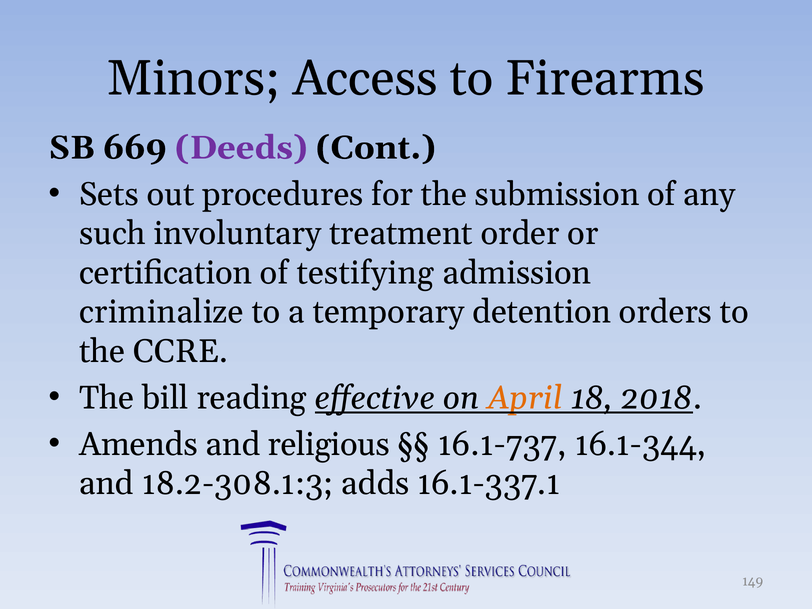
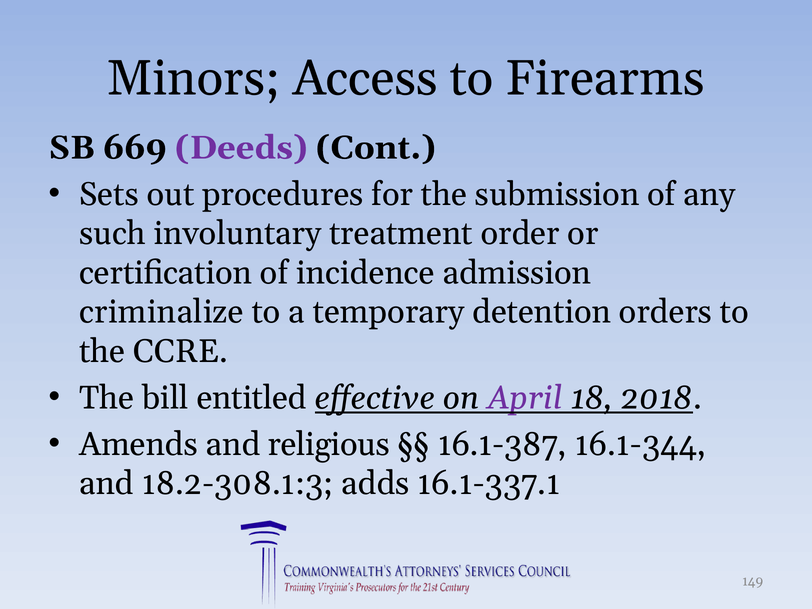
testifying: testifying -> incidence
reading: reading -> entitled
April colour: orange -> purple
16.1-737: 16.1-737 -> 16.1-387
